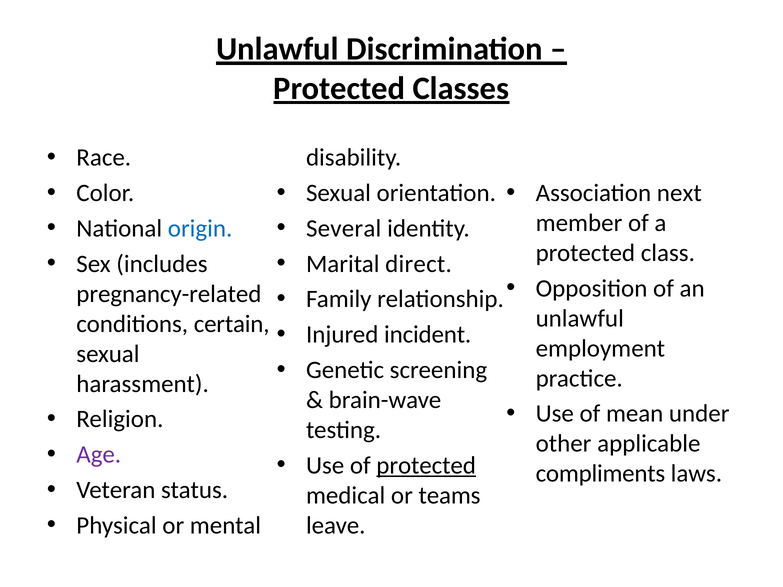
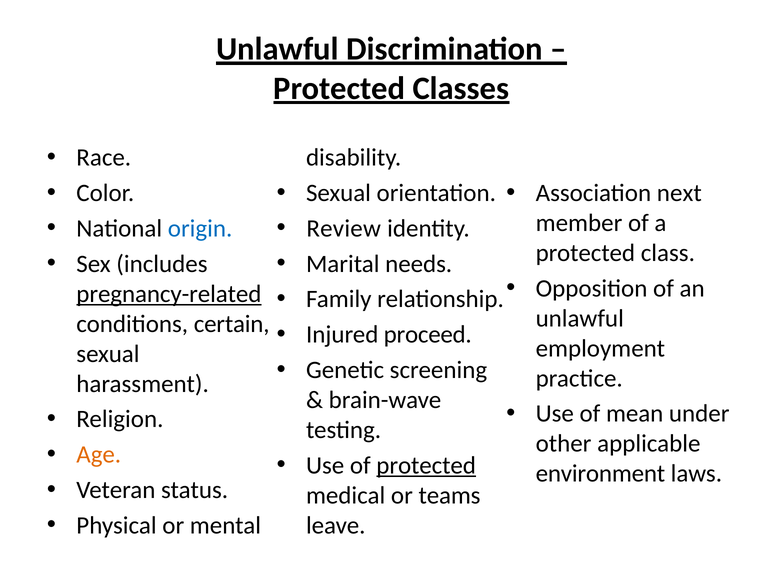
Several: Several -> Review
direct: direct -> needs
pregnancy-related underline: none -> present
incident: incident -> proceed
Age colour: purple -> orange
compliments: compliments -> environment
